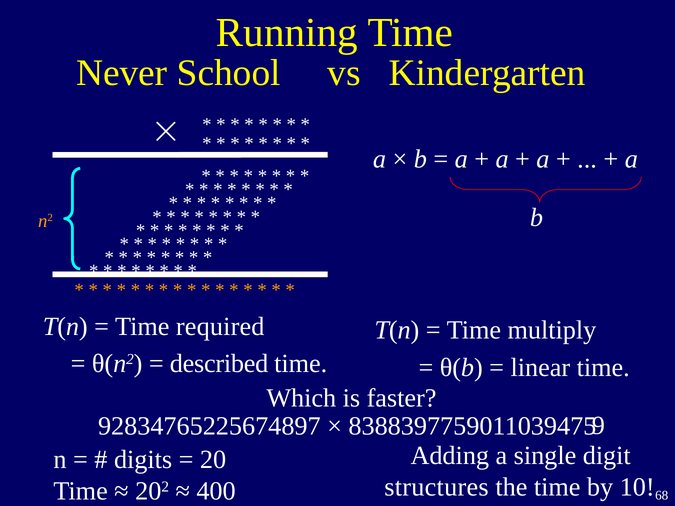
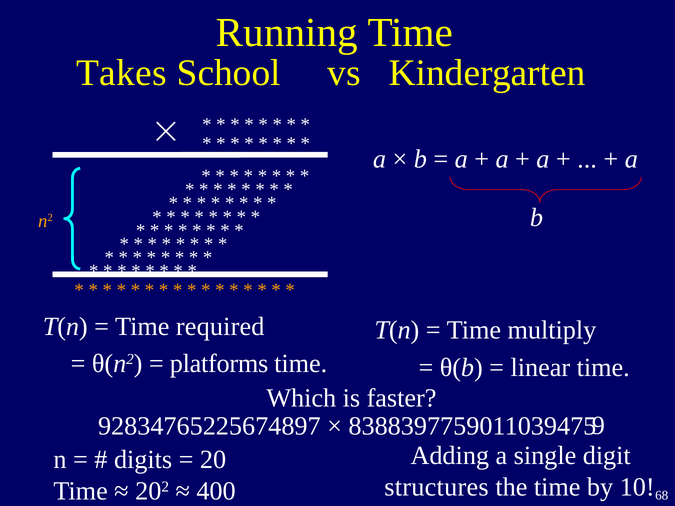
Never: Never -> Takes
described: described -> platforms
